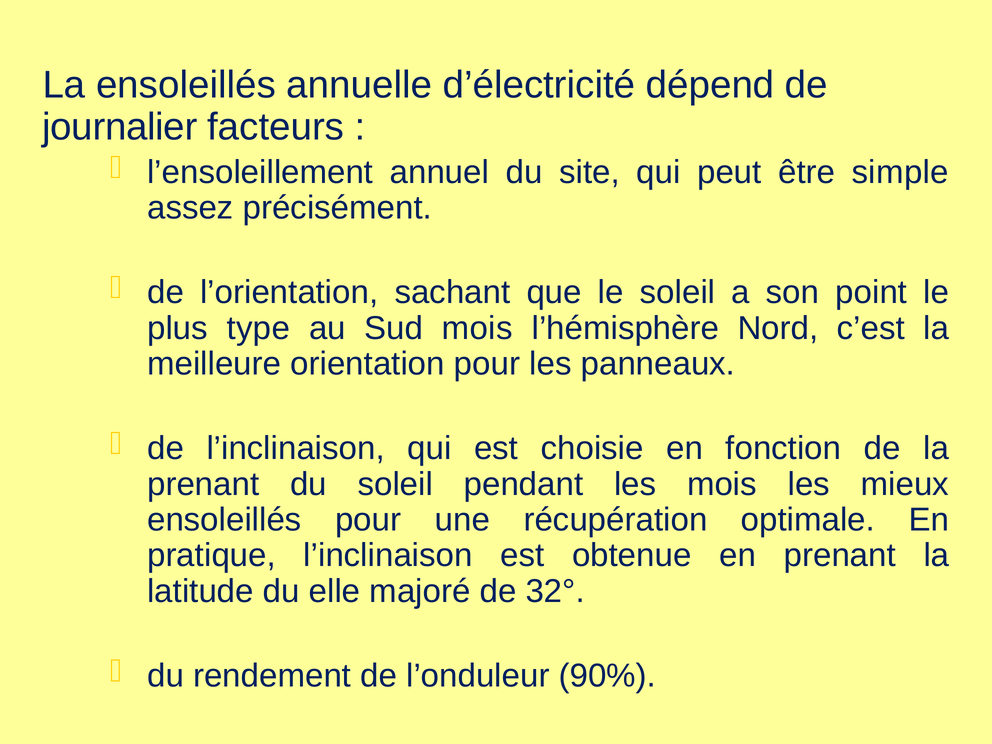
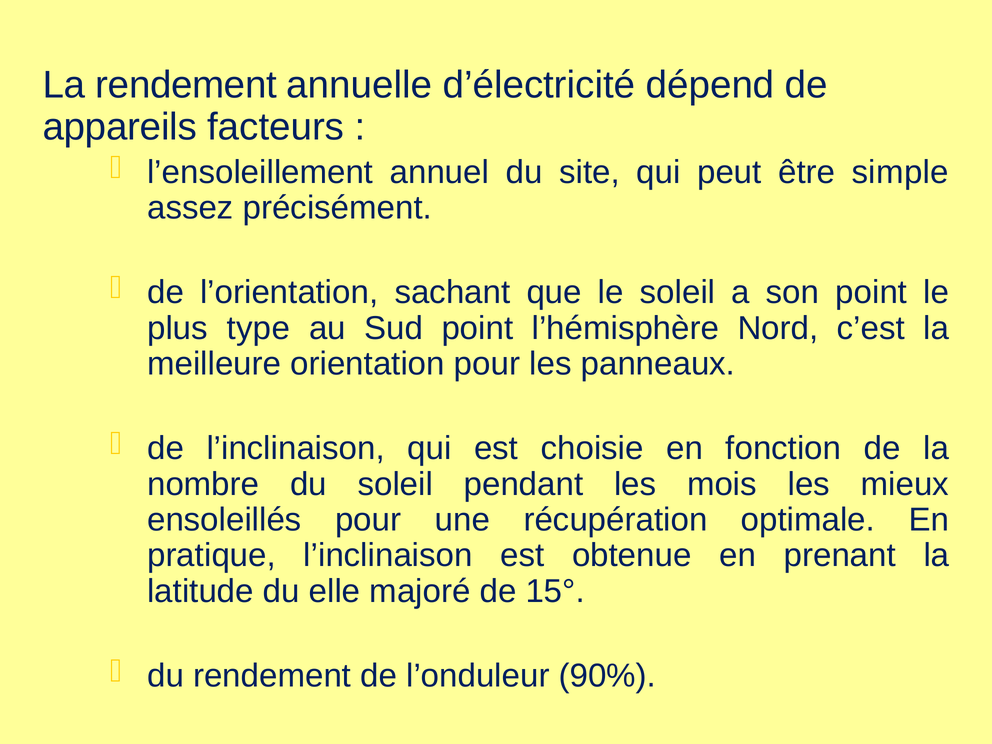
La ensoleillés: ensoleillés -> rendement
journalier: journalier -> appareils
Sud mois: mois -> point
prenant at (203, 484): prenant -> nombre
32°: 32° -> 15°
